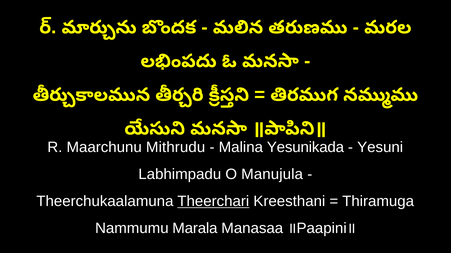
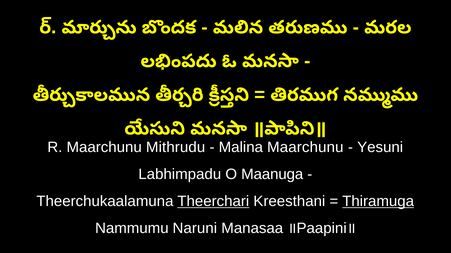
Malina Yesunikada: Yesunikada -> Maarchunu
Manujula: Manujula -> Maanuga
Thiramuga underline: none -> present
Marala: Marala -> Naruni
